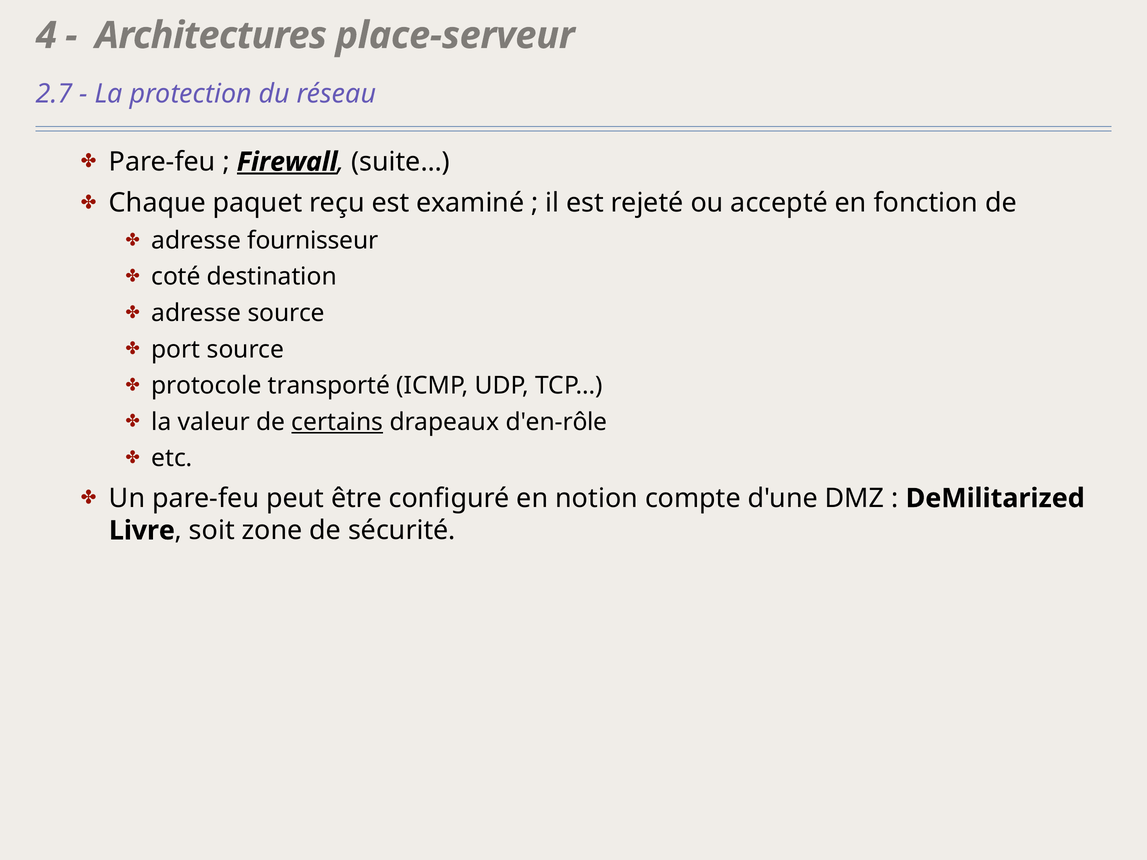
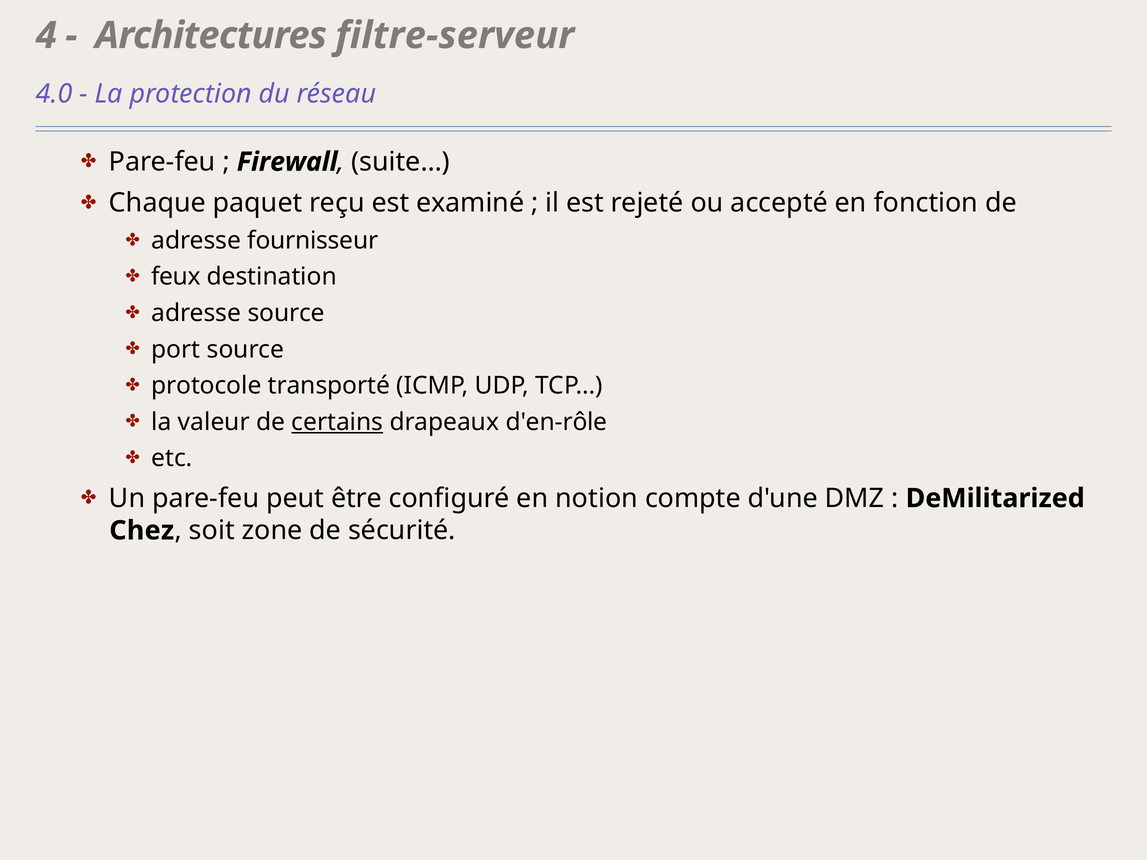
place-serveur: place-serveur -> filtre-serveur
2.7: 2.7 -> 4.0
Firewall underline: present -> none
coté: coté -> feux
Livre: Livre -> Chez
